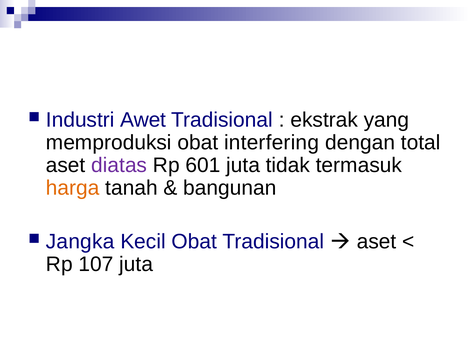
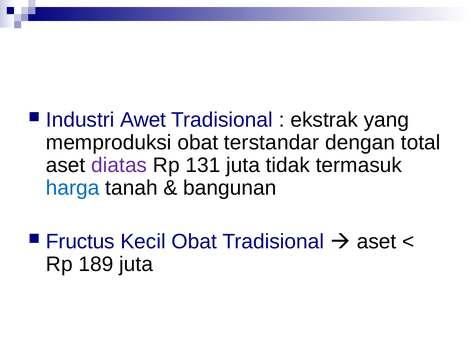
interfering: interfering -> terstandar
601: 601 -> 131
harga colour: orange -> blue
Jangka: Jangka -> Fructus
107: 107 -> 189
